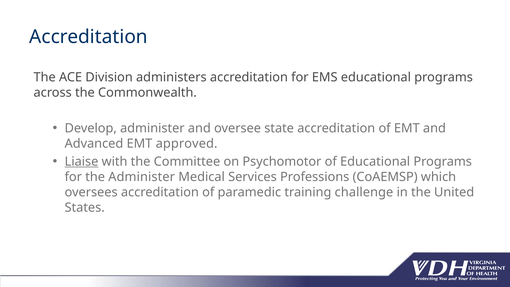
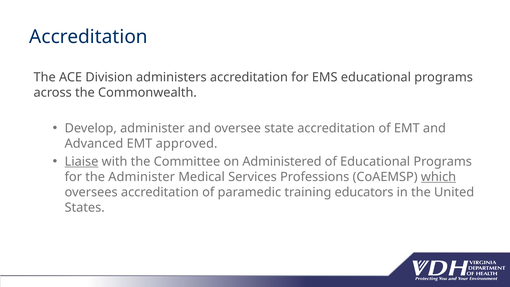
Psychomotor: Psychomotor -> Administered
which underline: none -> present
challenge: challenge -> educators
